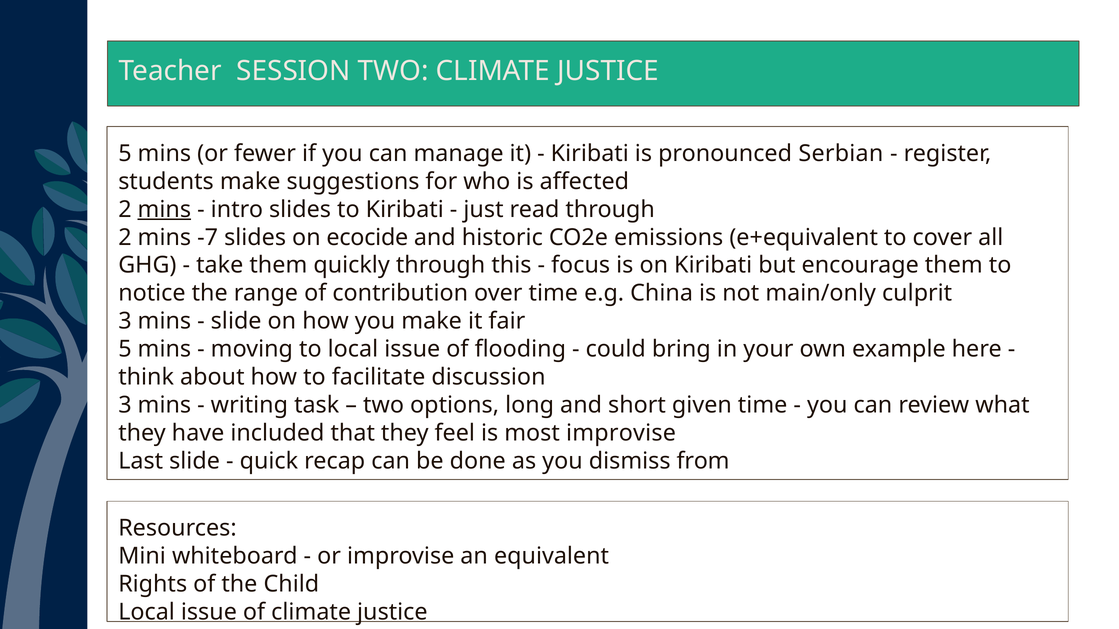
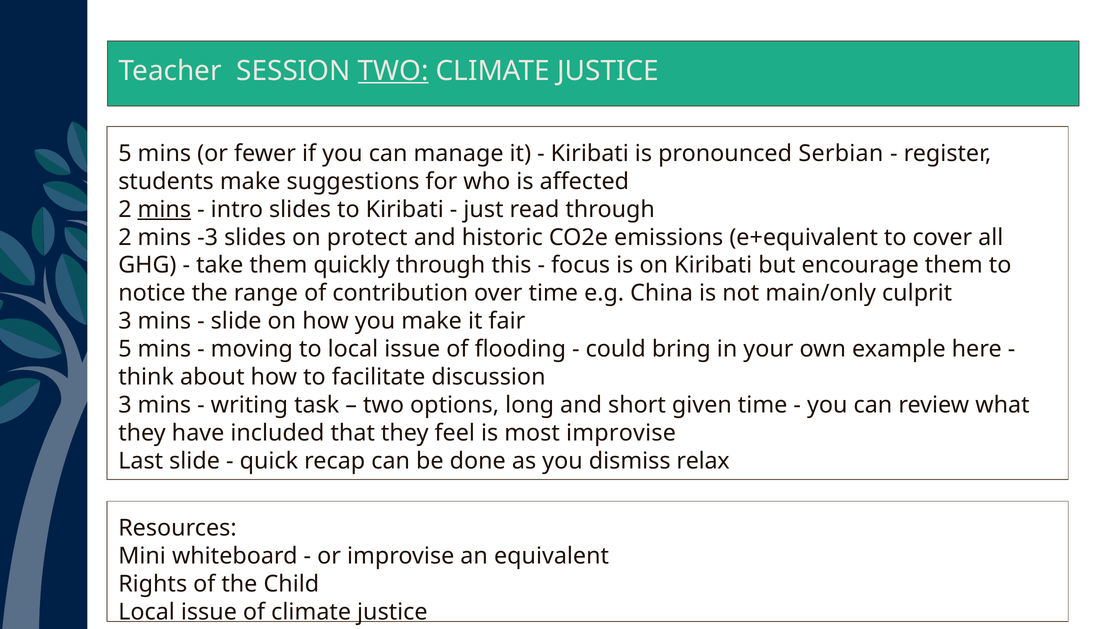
TWO at (393, 71) underline: none -> present
-7: -7 -> -3
ecocide: ecocide -> protect
from: from -> relax
